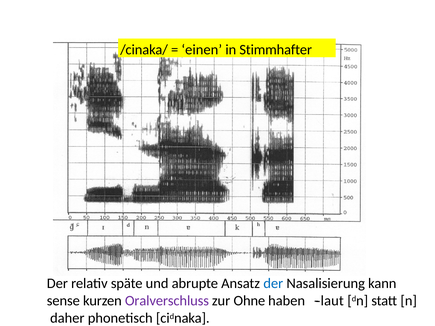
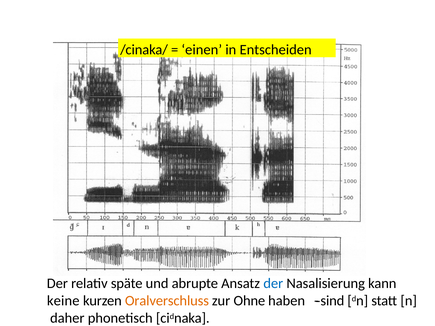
Stimmhafter: Stimmhafter -> Entscheiden
sense: sense -> keine
Oralverschluss colour: purple -> orange
laut: laut -> sind
